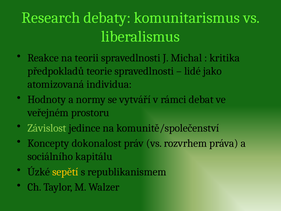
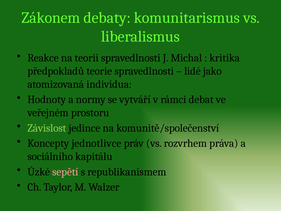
Research: Research -> Zákonem
dokonalost: dokonalost -> jednotlivce
sepětí colour: yellow -> pink
